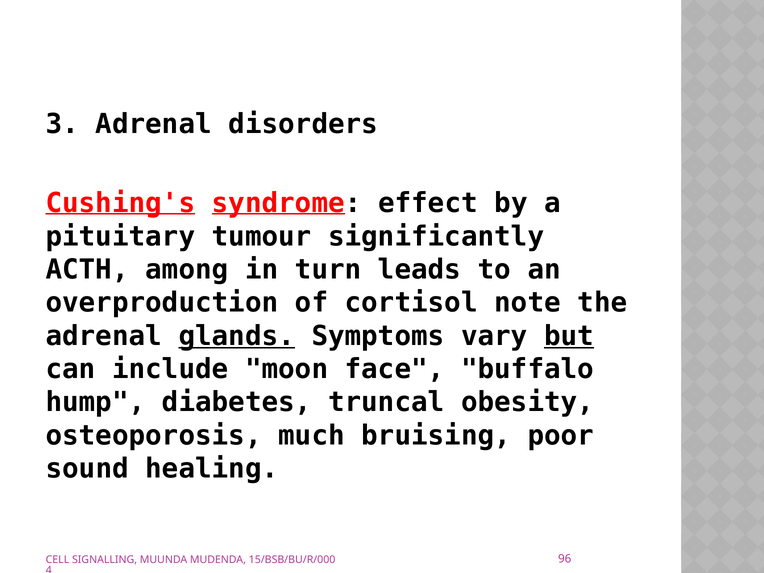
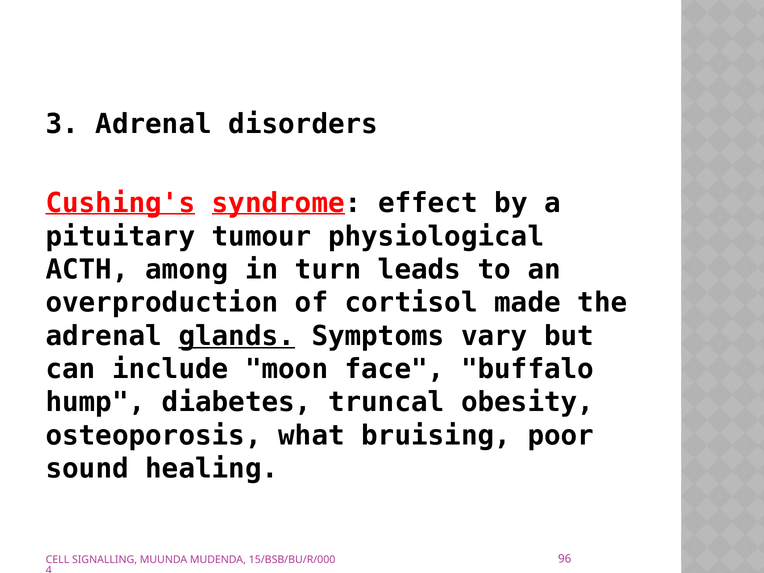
significantly: significantly -> physiological
note: note -> made
but underline: present -> none
much: much -> what
